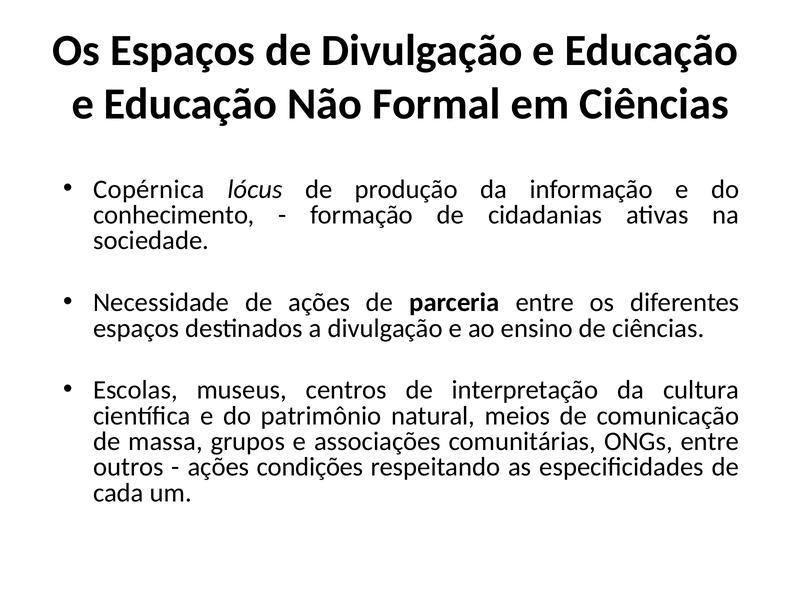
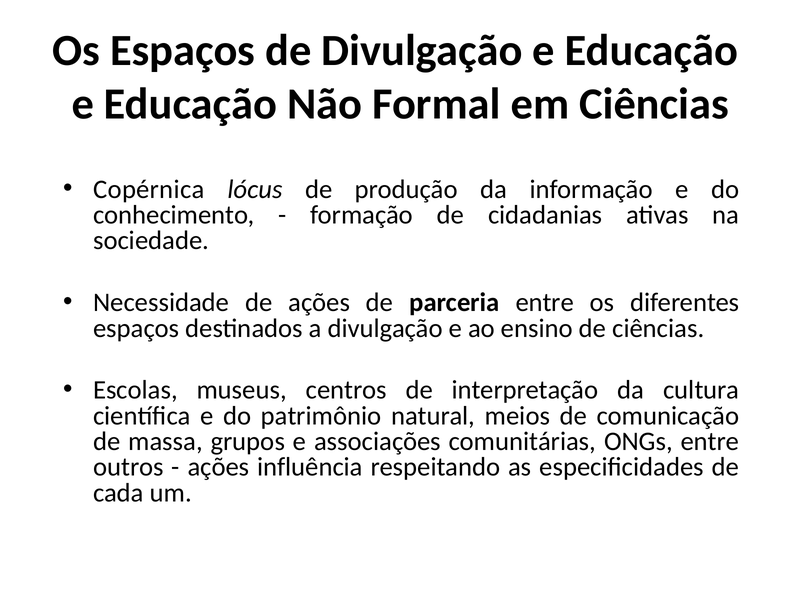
condições: condições -> influência
